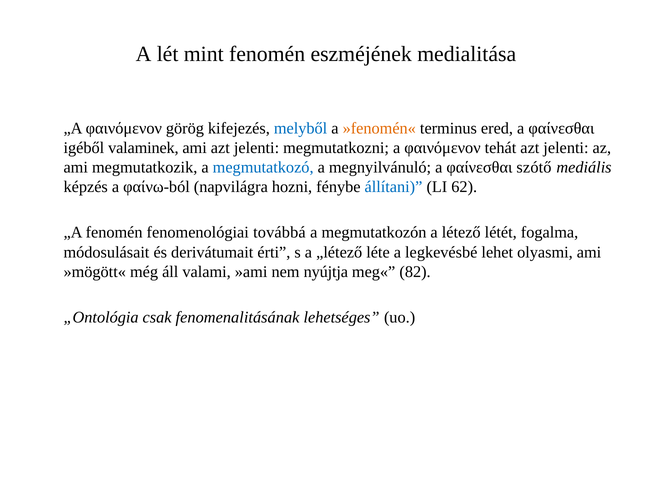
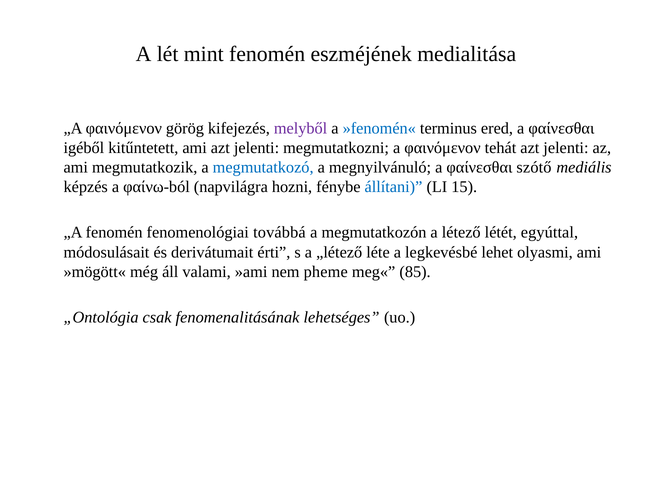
melyből colour: blue -> purple
»fenomén« colour: orange -> blue
valaminek: valaminek -> kitűntetett
62: 62 -> 15
fogalma: fogalma -> egyúttal
nyújtja: nyújtja -> pheme
82: 82 -> 85
